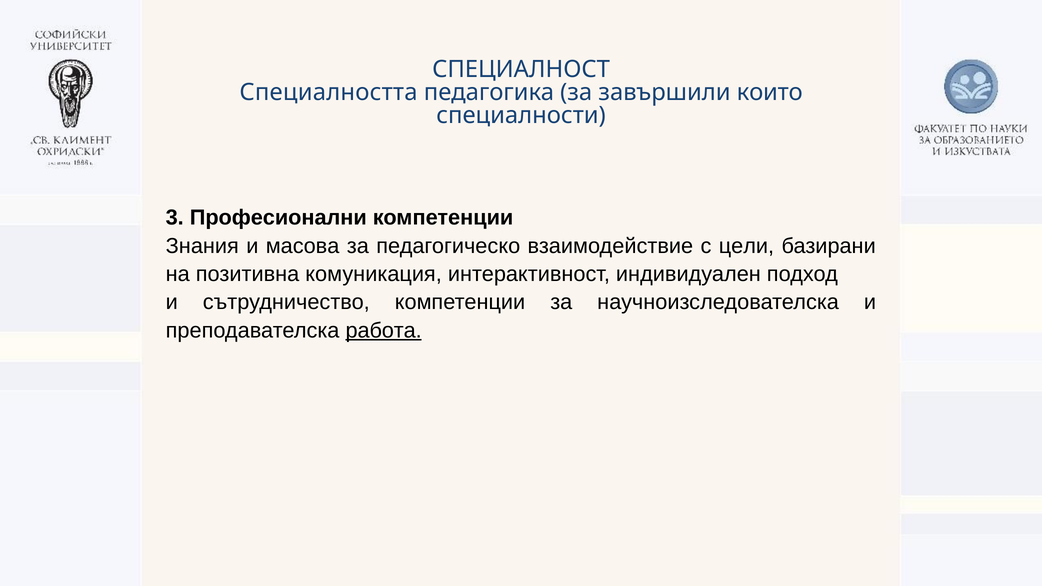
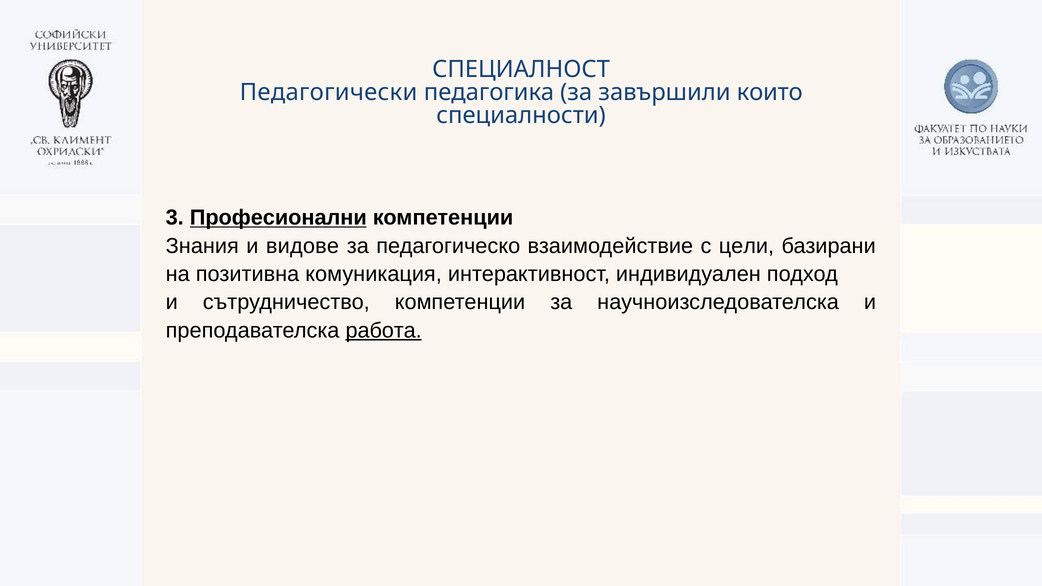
Специалността: Специалността -> Педагогически
Професионални underline: none -> present
масова: масова -> видове
